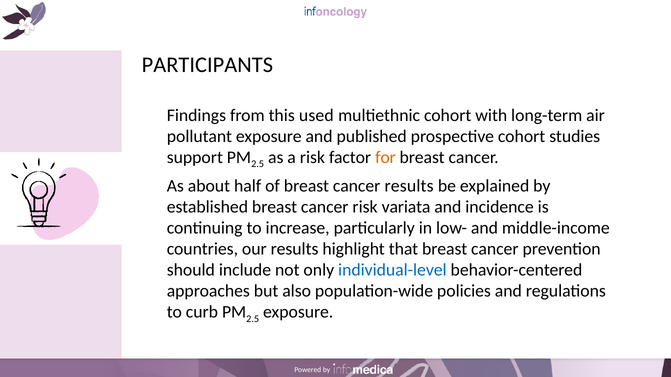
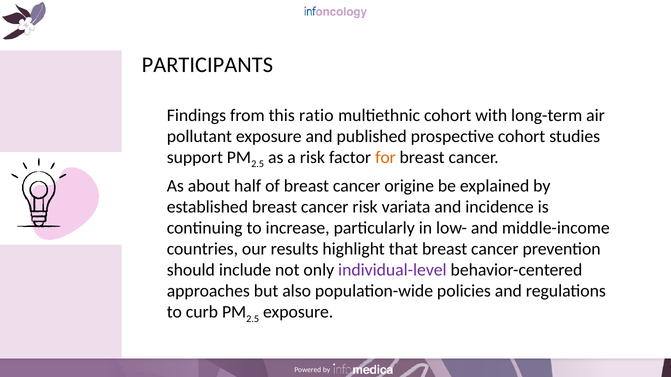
used: used -> ratio
cancer results: results -> origine
individual-level colour: blue -> purple
